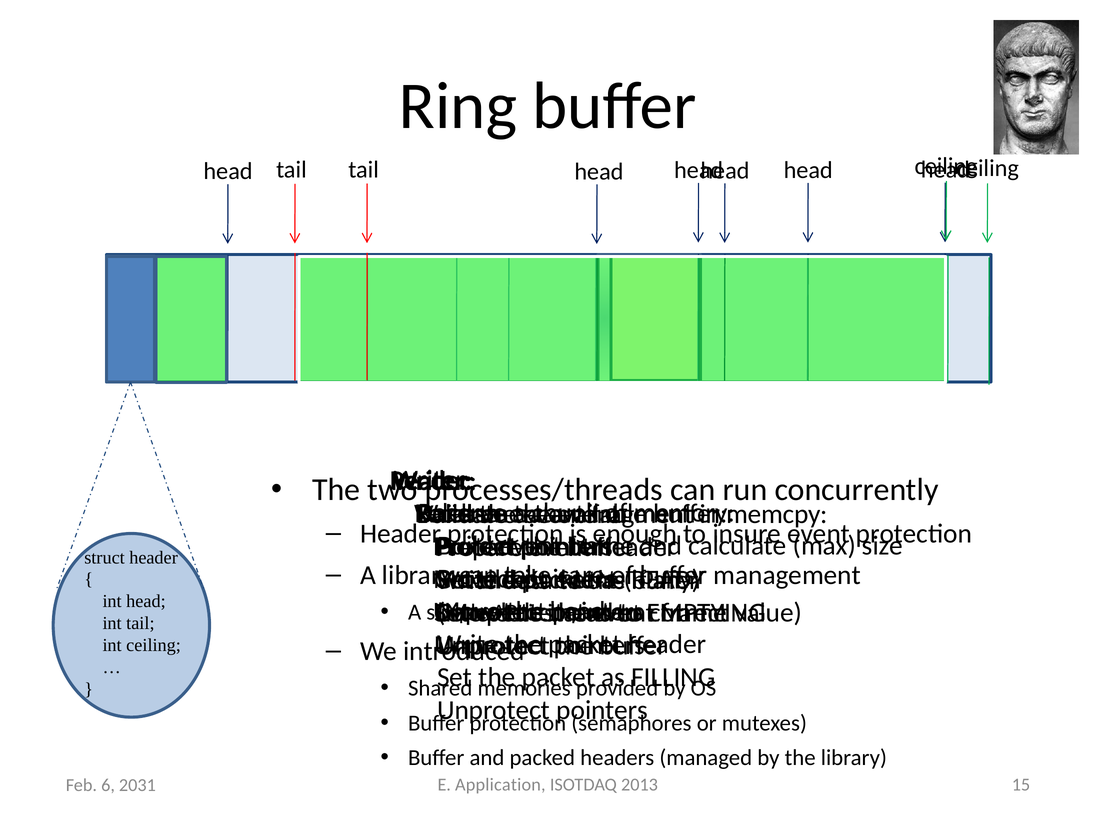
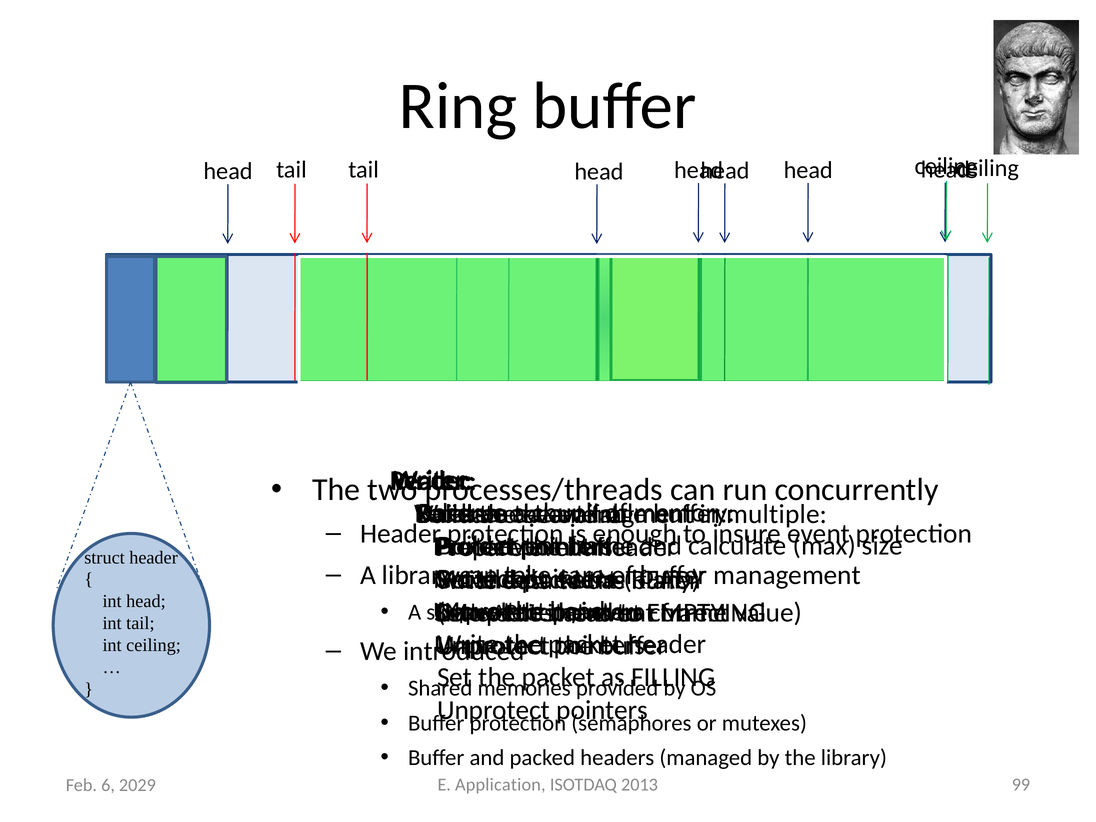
memcpy: memcpy -> multiple
15: 15 -> 99
2031: 2031 -> 2029
